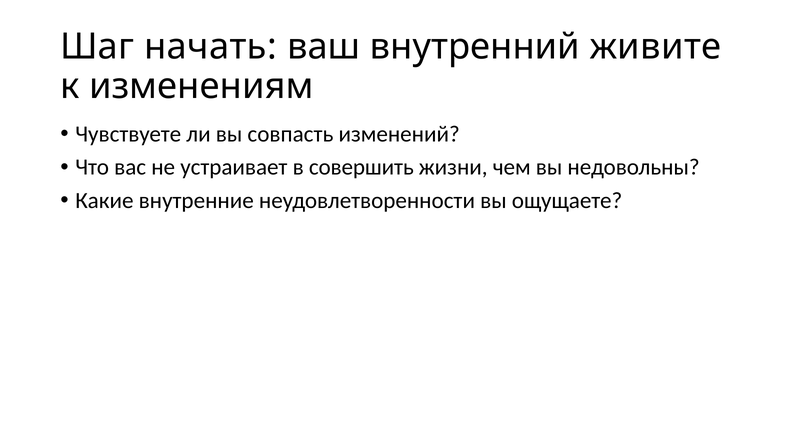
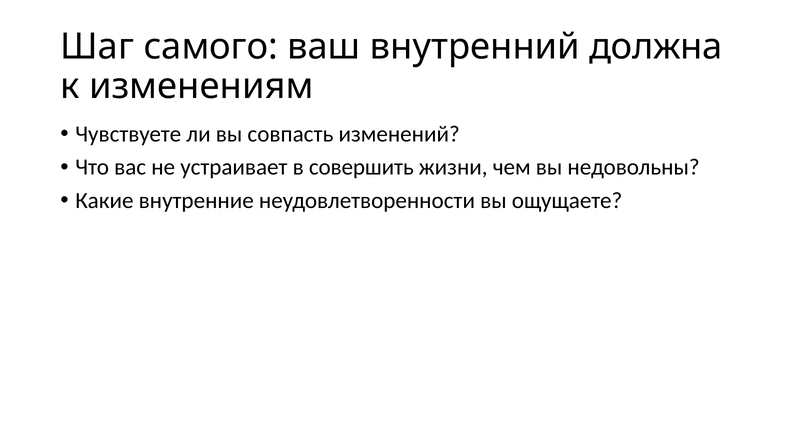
начать: начать -> самого
живите: живите -> должна
